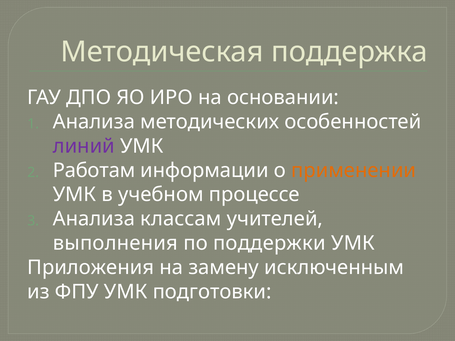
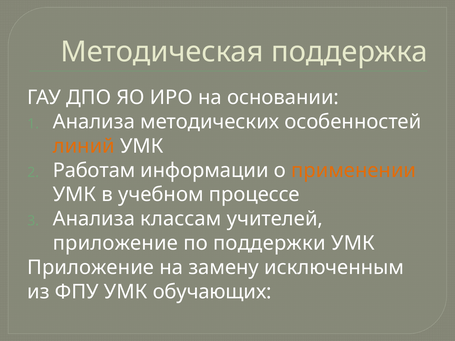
линий colour: purple -> orange
выполнения at (115, 243): выполнения -> приложение
Приложения at (91, 268): Приложения -> Приложение
подготовки: подготовки -> обучающих
